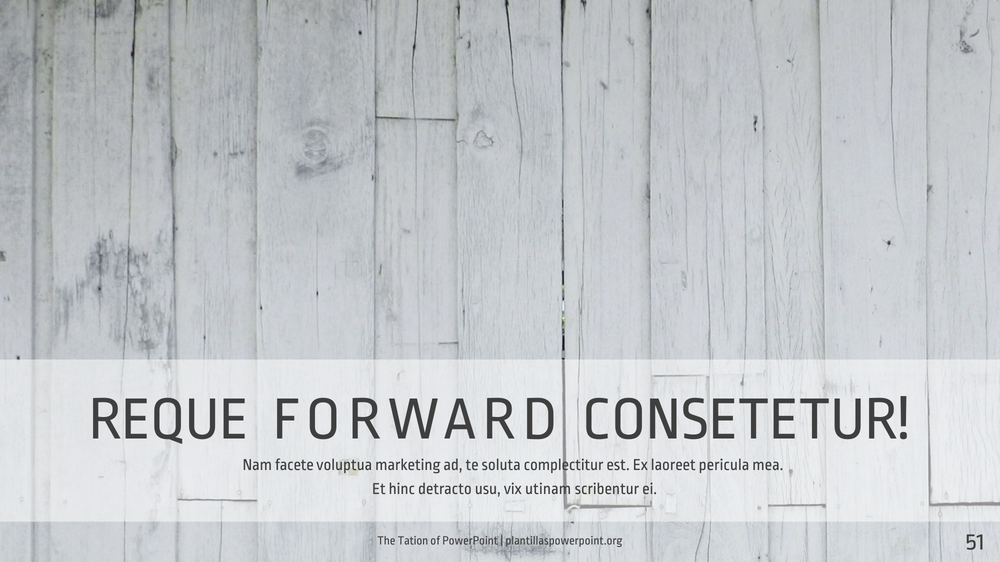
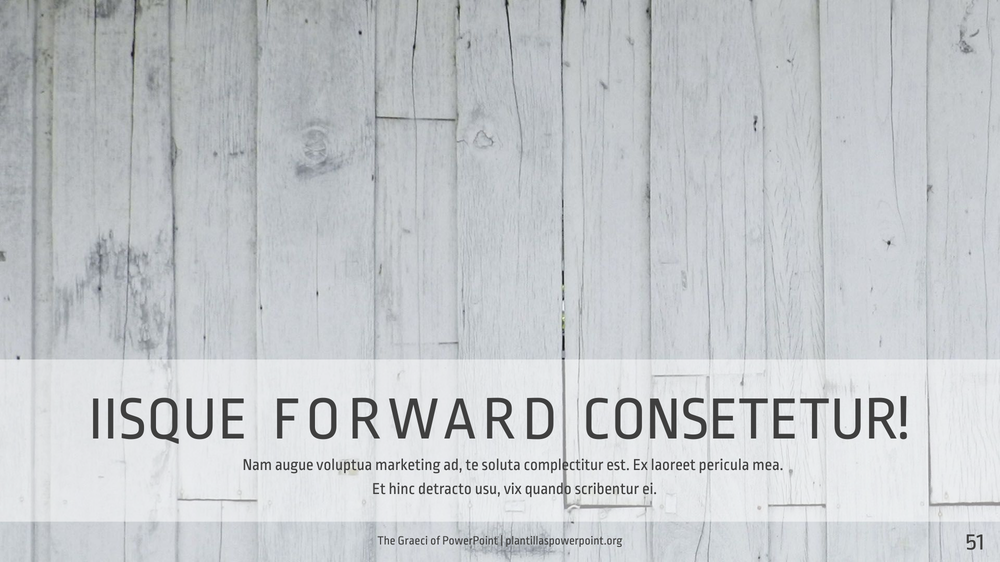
REQUE: REQUE -> IISQUE
facete: facete -> augue
utinam: utinam -> quando
Tation: Tation -> Graeci
